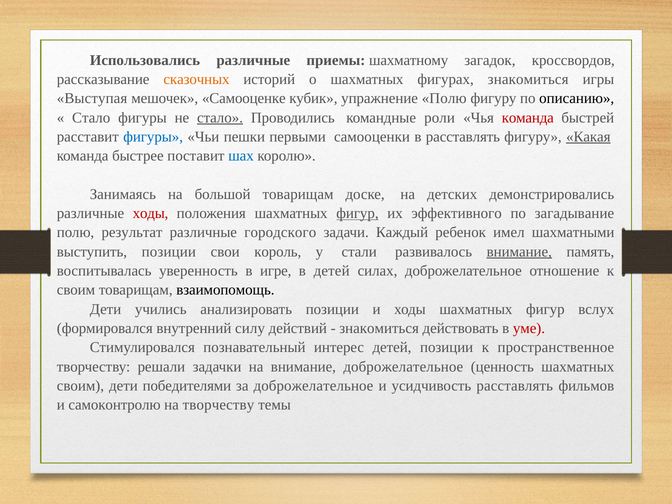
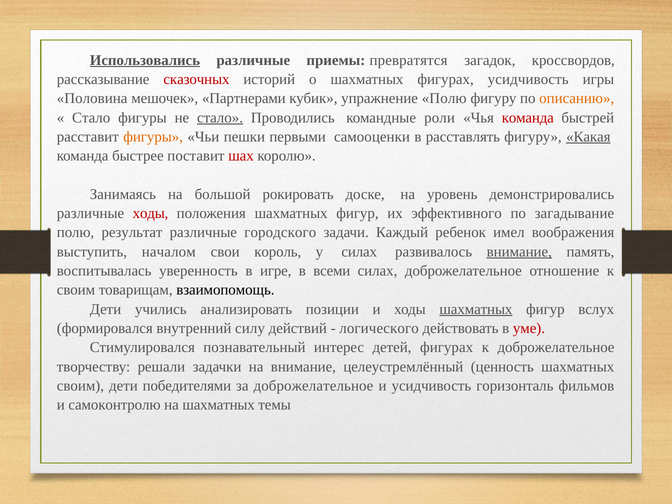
Использовались underline: none -> present
шахматному: шахматному -> превратятся
сказочных colour: orange -> red
фигурах знакомиться: знакомиться -> усидчивость
Выступая: Выступая -> Половина
Самооценке: Самооценке -> Партнерами
описанию colour: black -> orange
фигуры at (153, 137) colour: blue -> orange
шах colour: blue -> red
большой товарищам: товарищам -> рокировать
детских: детских -> уровень
фигур at (357, 213) underline: present -> none
шахматными: шахматными -> воображения
выступить позиции: позиции -> началом
у стали: стали -> силах
в детей: детей -> всеми
шахматных at (476, 309) underline: none -> present
знакомиться at (379, 328): знакомиться -> логического
детей позиции: позиции -> фигурах
к пространственное: пространственное -> доброжелательное
внимание доброжелательное: доброжелательное -> целеустремлённый
усидчивость расставлять: расставлять -> горизонталь
на творчеству: творчеству -> шахматных
